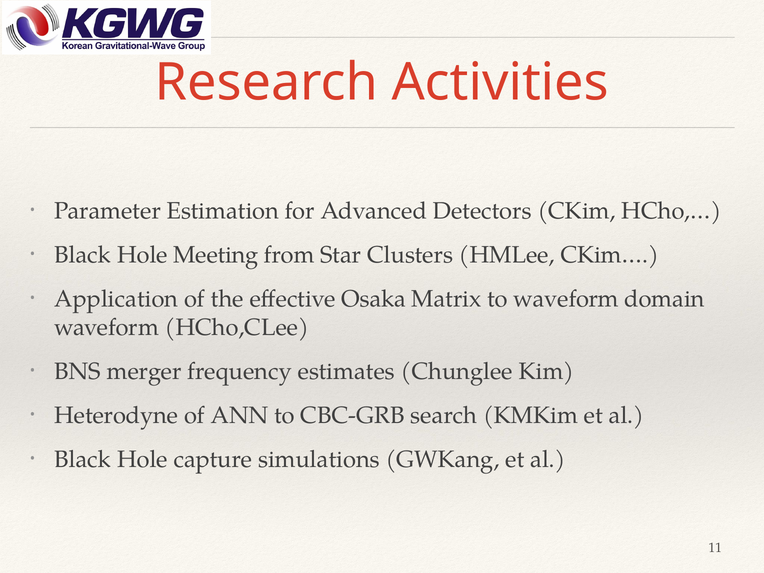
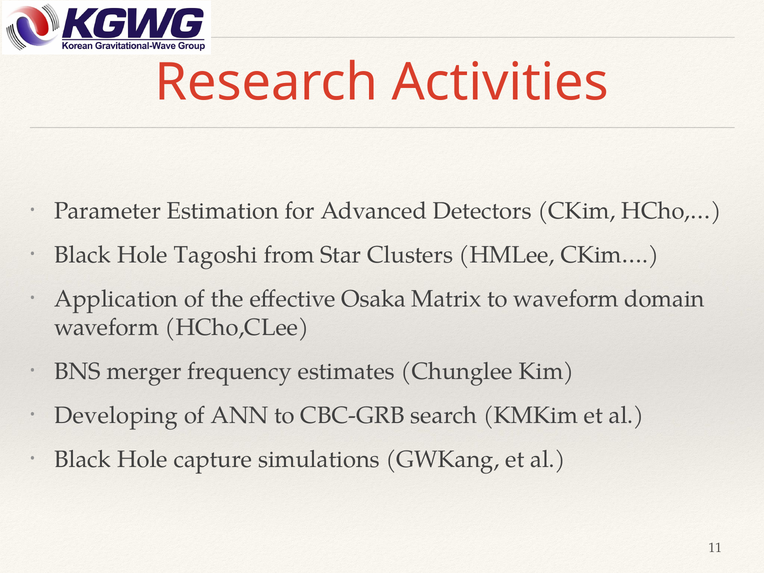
Meeting: Meeting -> Tagoshi
Heterodyne: Heterodyne -> Developing
